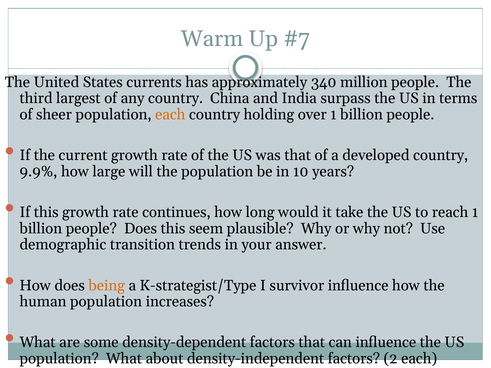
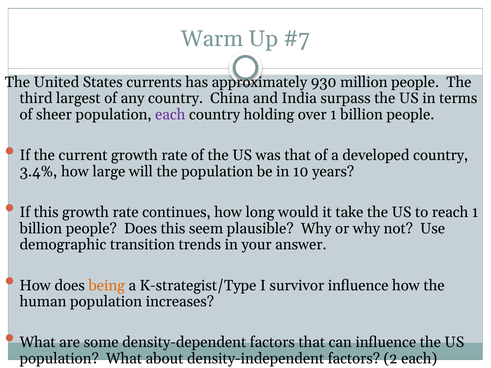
340: 340 -> 930
each at (170, 115) colour: orange -> purple
9.9%: 9.9% -> 3.4%
